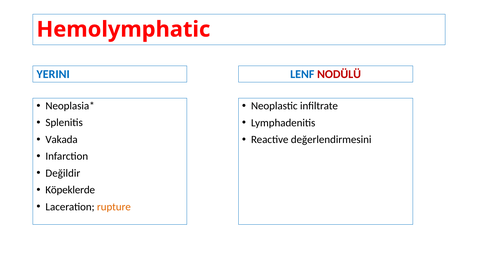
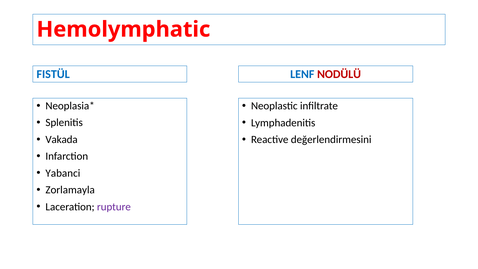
YERINI: YERINI -> FISTÜL
Değildir: Değildir -> Yabanci
Köpeklerde: Köpeklerde -> Zorlamayla
rupture colour: orange -> purple
